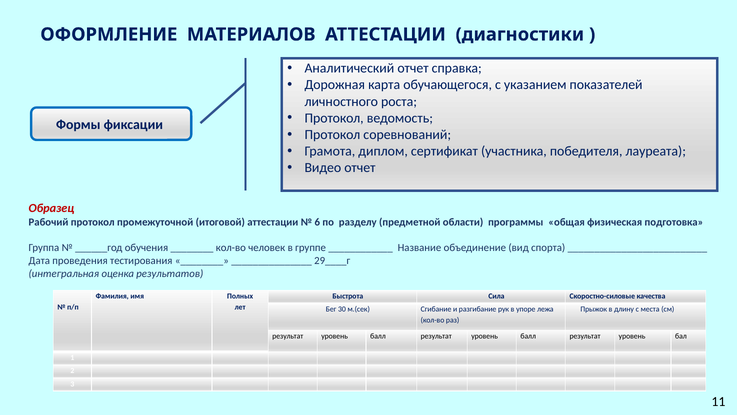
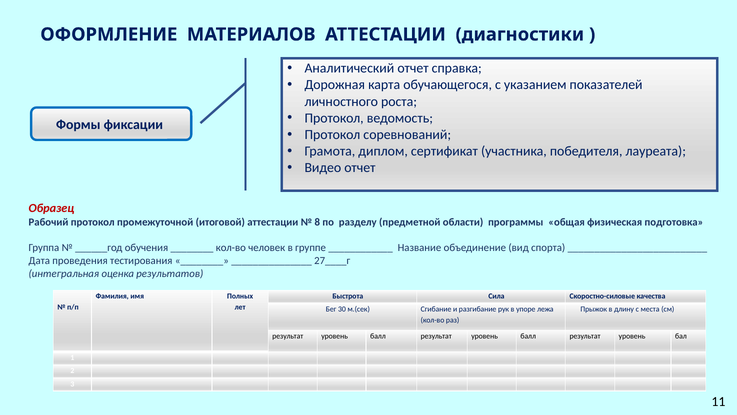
6: 6 -> 8
29____г: 29____г -> 27____г
